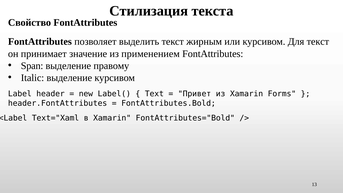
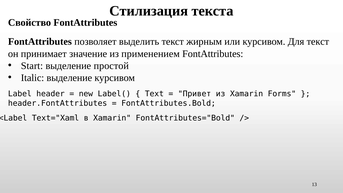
Span: Span -> Start
правому: правому -> простой
